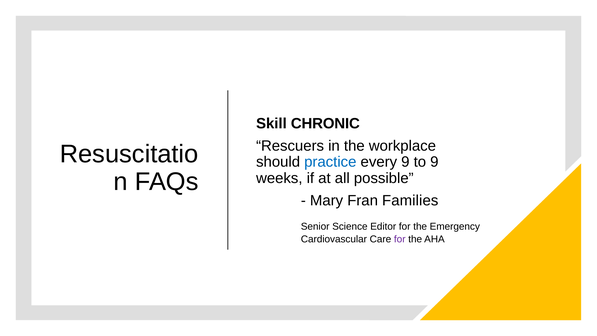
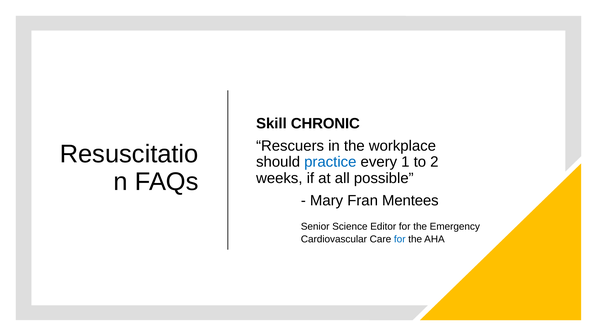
every 9: 9 -> 1
to 9: 9 -> 2
Families: Families -> Mentees
for at (400, 239) colour: purple -> blue
